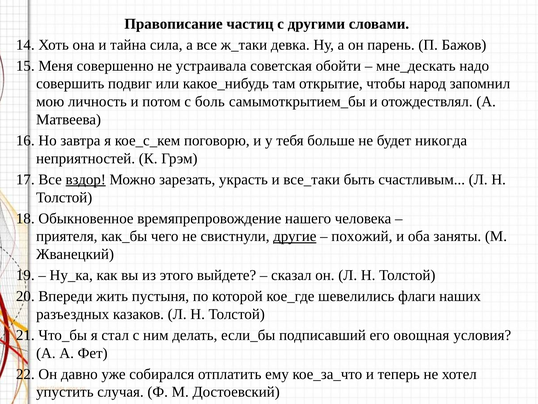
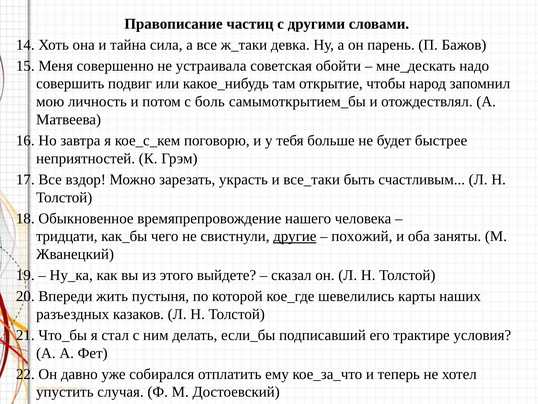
никогда: никогда -> быстрее
вздор underline: present -> none
приятеля: приятеля -> тридцати
флаги: флаги -> карты
овощная: овощная -> трактире
